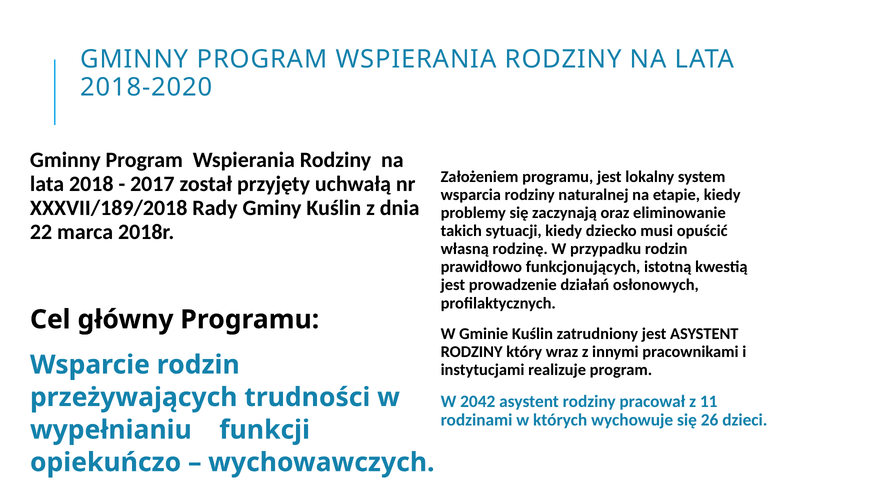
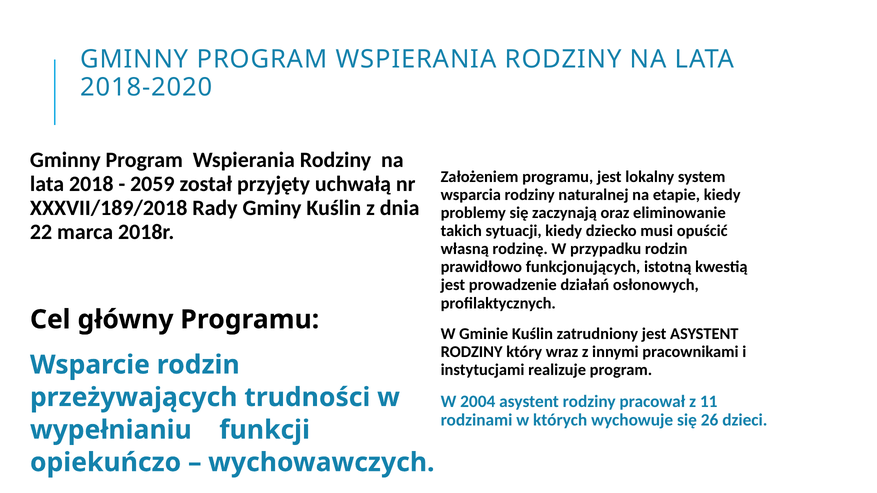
2017: 2017 -> 2059
2042: 2042 -> 2004
